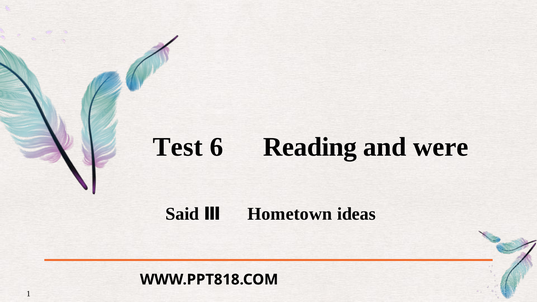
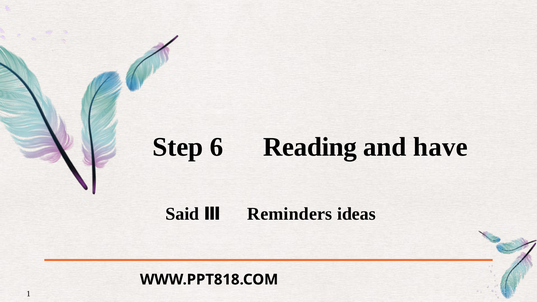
Test: Test -> Step
were: were -> have
Hometown: Hometown -> Reminders
